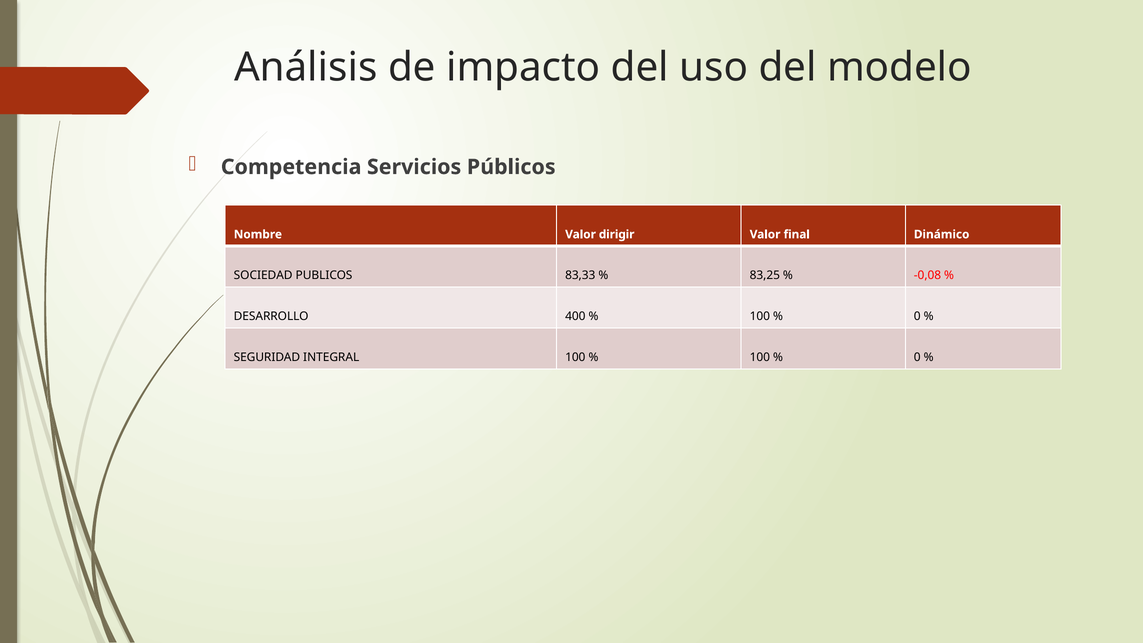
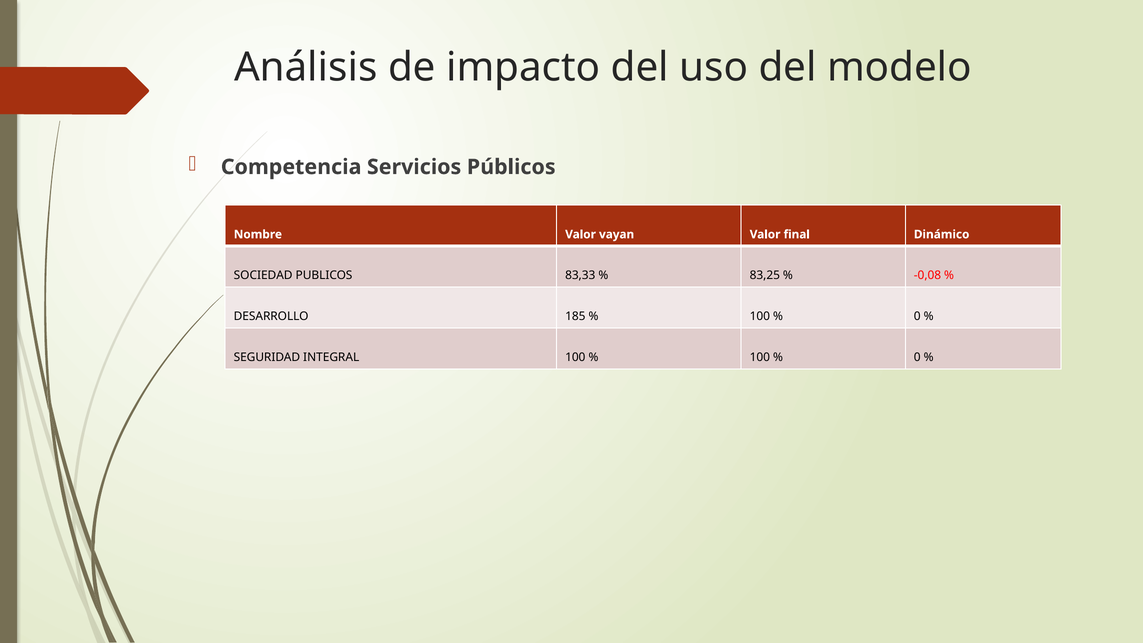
dirigir: dirigir -> vayan
400: 400 -> 185
